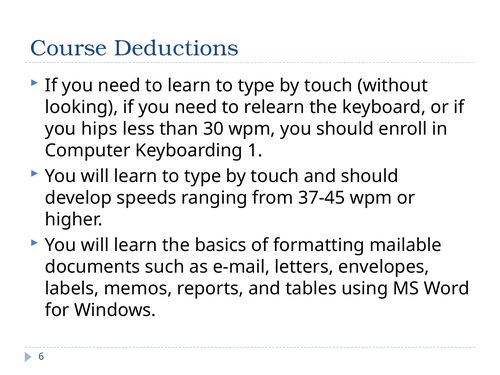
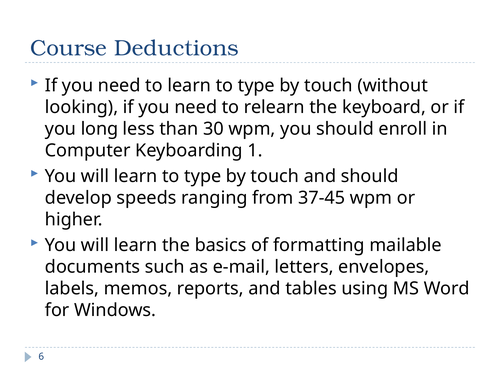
hips: hips -> long
